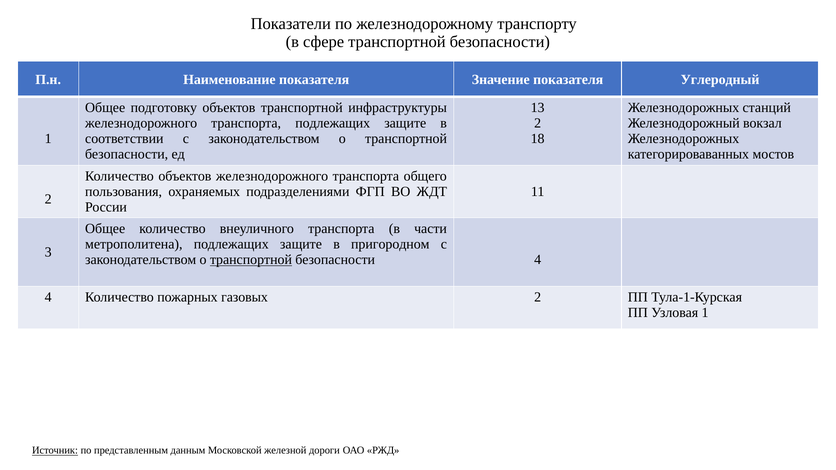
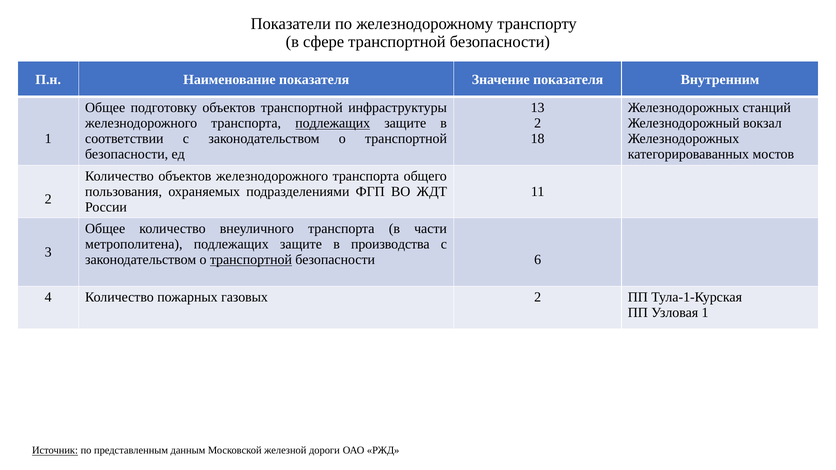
Углеродный: Углеродный -> Внутренним
подлежащих at (333, 123) underline: none -> present
пригородном: пригородном -> производства
безопасности 4: 4 -> 6
